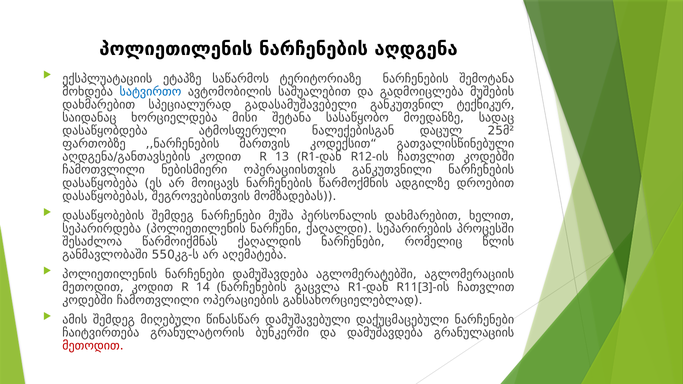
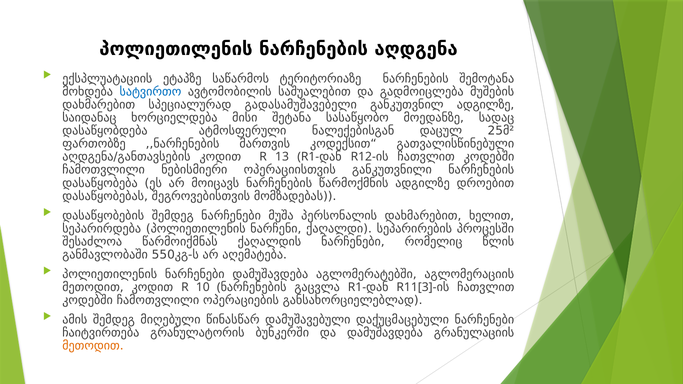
განკუთვნილ ტექნიკურ: ტექნიკურ -> ადგილზე
14: 14 -> 10
მეთოდით at (93, 346) colour: red -> orange
